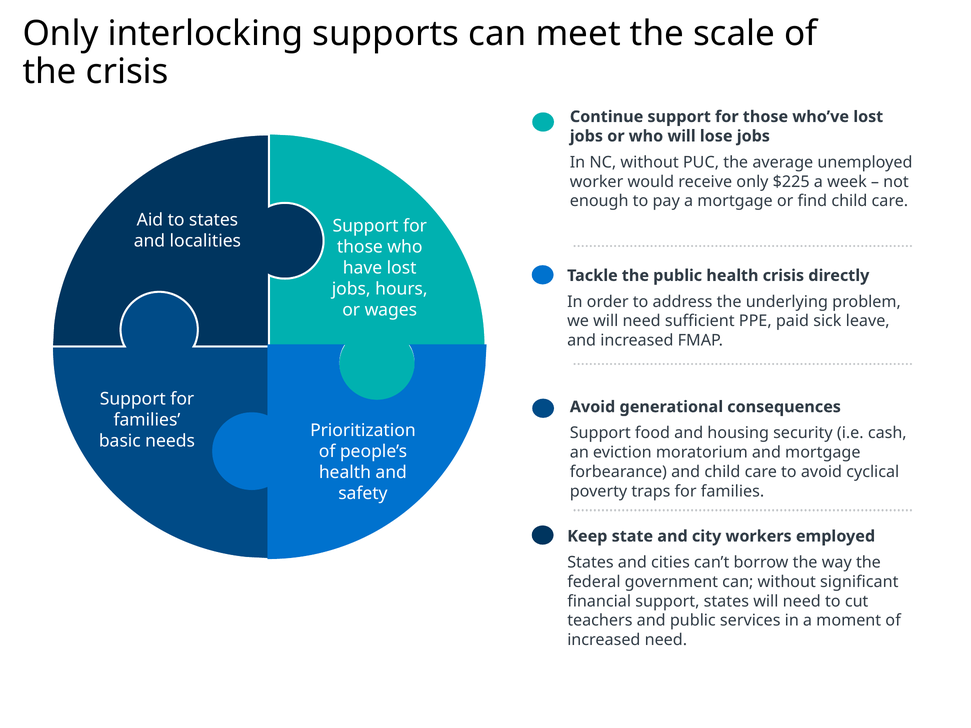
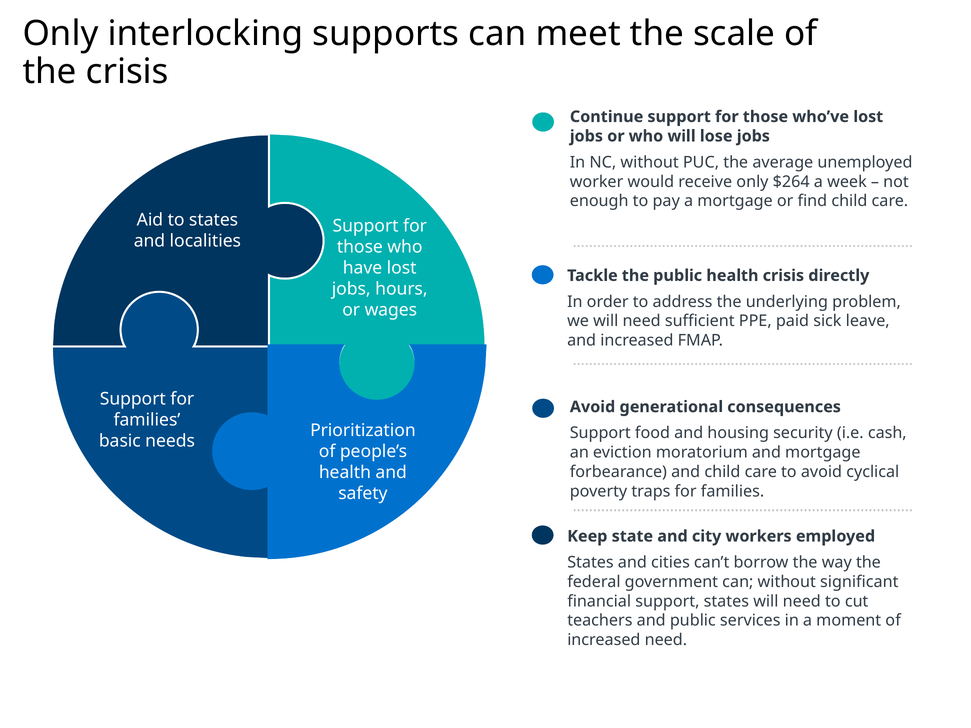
$225: $225 -> $264
